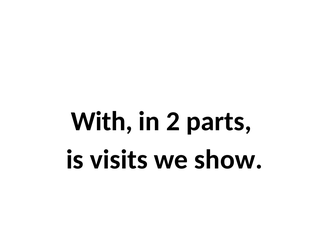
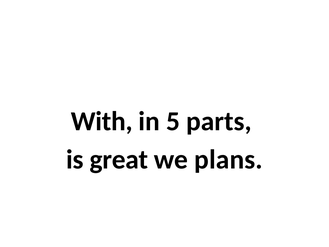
2: 2 -> 5
visits: visits -> great
show: show -> plans
